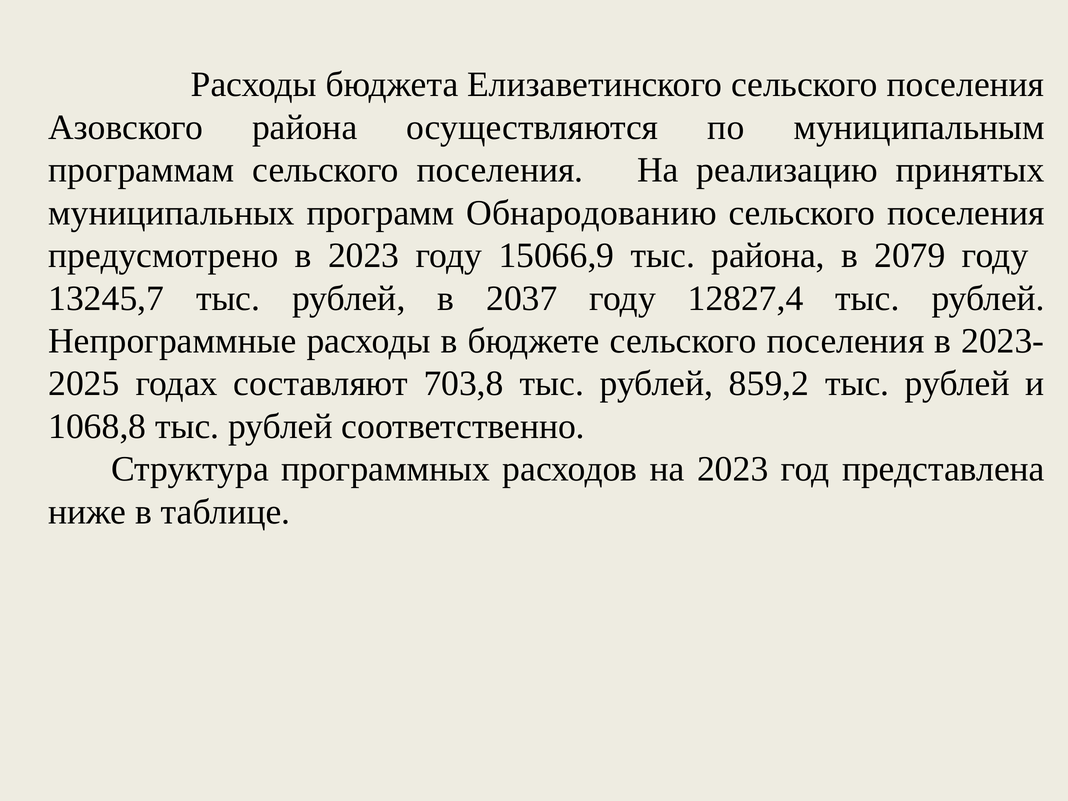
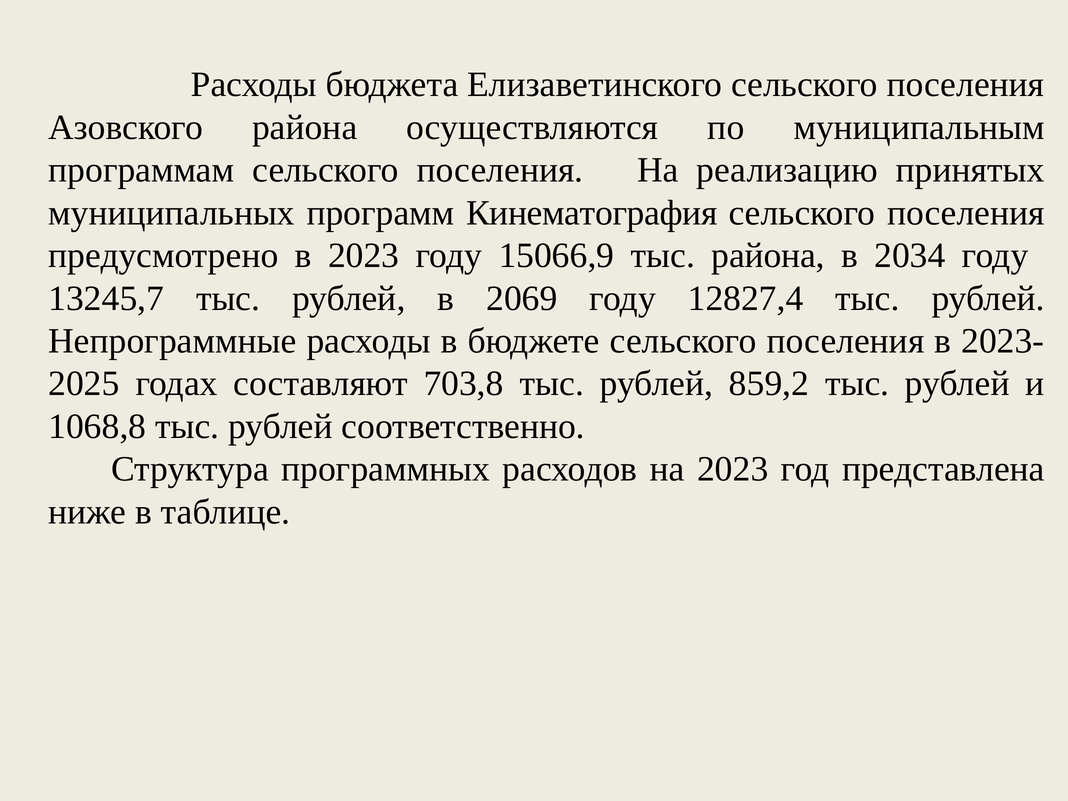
Обнародованию: Обнародованию -> Кинематография
2079: 2079 -> 2034
2037: 2037 -> 2069
